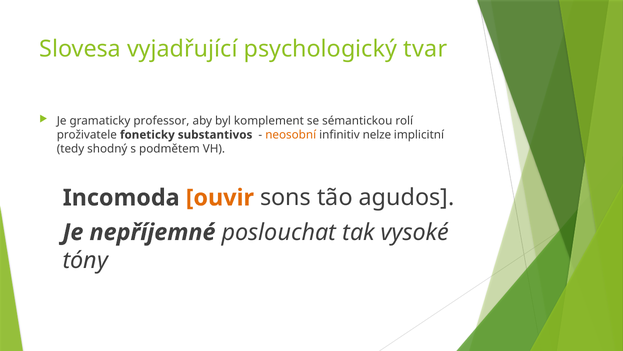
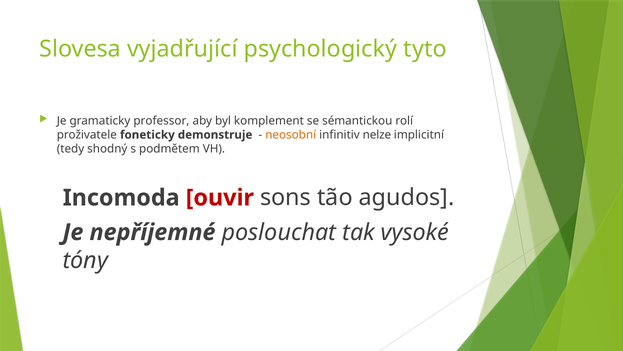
tvar: tvar -> tyto
substantivos: substantivos -> demonstruje
ouvir colour: orange -> red
